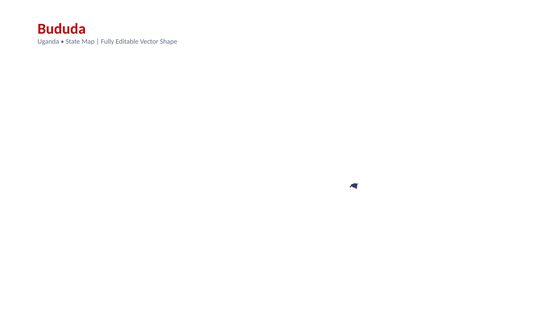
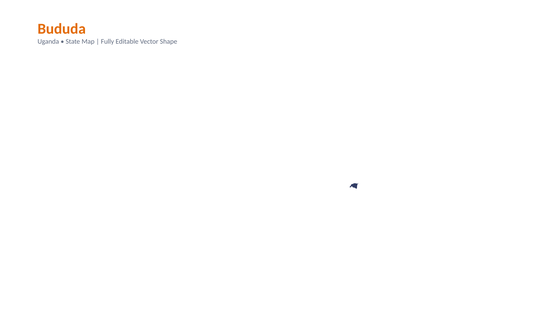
Bududa colour: red -> orange
